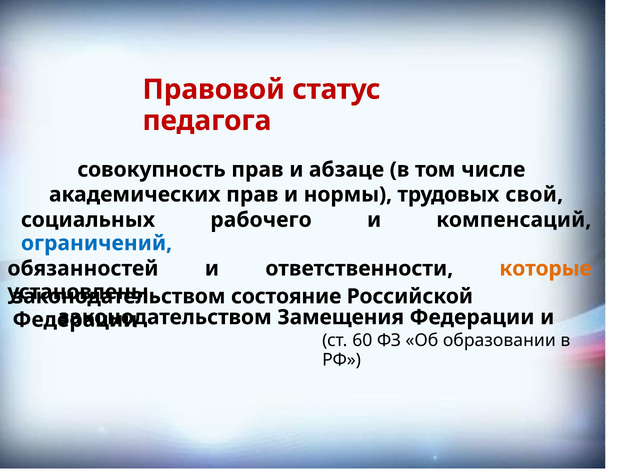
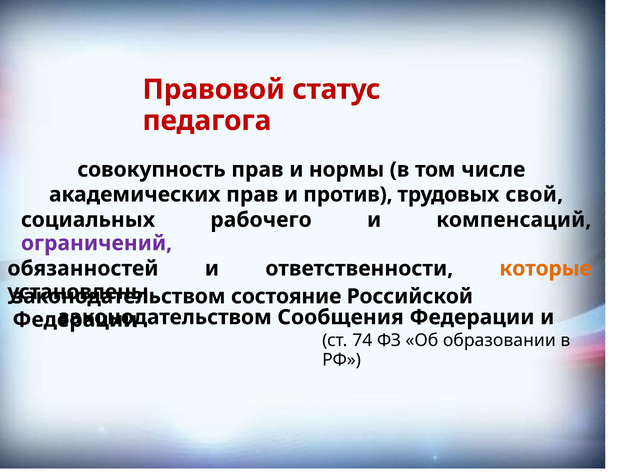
абзаце: абзаце -> нормы
нормы: нормы -> против
ограничений colour: blue -> purple
Замещения: Замещения -> Сообщения
60: 60 -> 74
